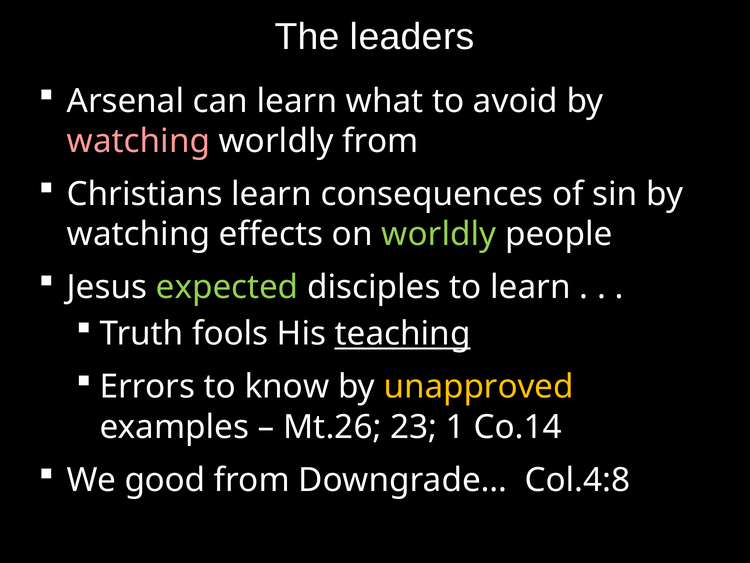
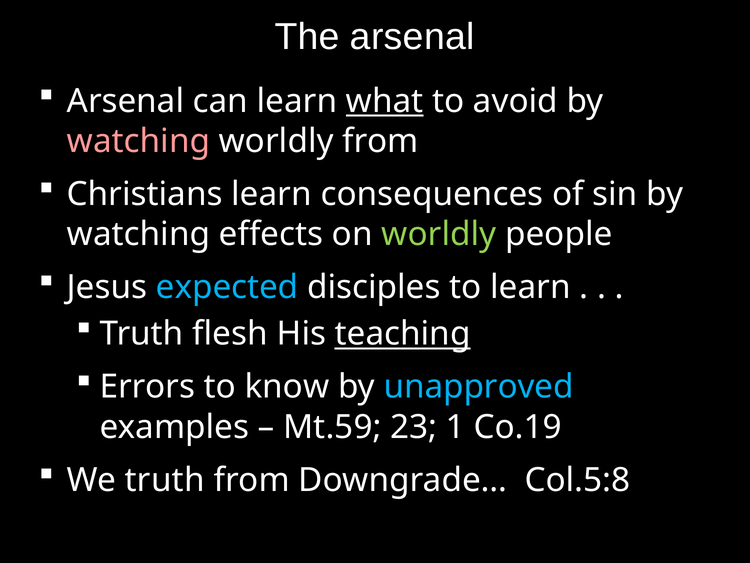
The leaders: leaders -> arsenal
what underline: none -> present
expected colour: light green -> light blue
fools: fools -> flesh
unapproved colour: yellow -> light blue
Mt.26: Mt.26 -> Mt.59
Co.14: Co.14 -> Co.19
We good: good -> truth
Col.4:8: Col.4:8 -> Col.5:8
